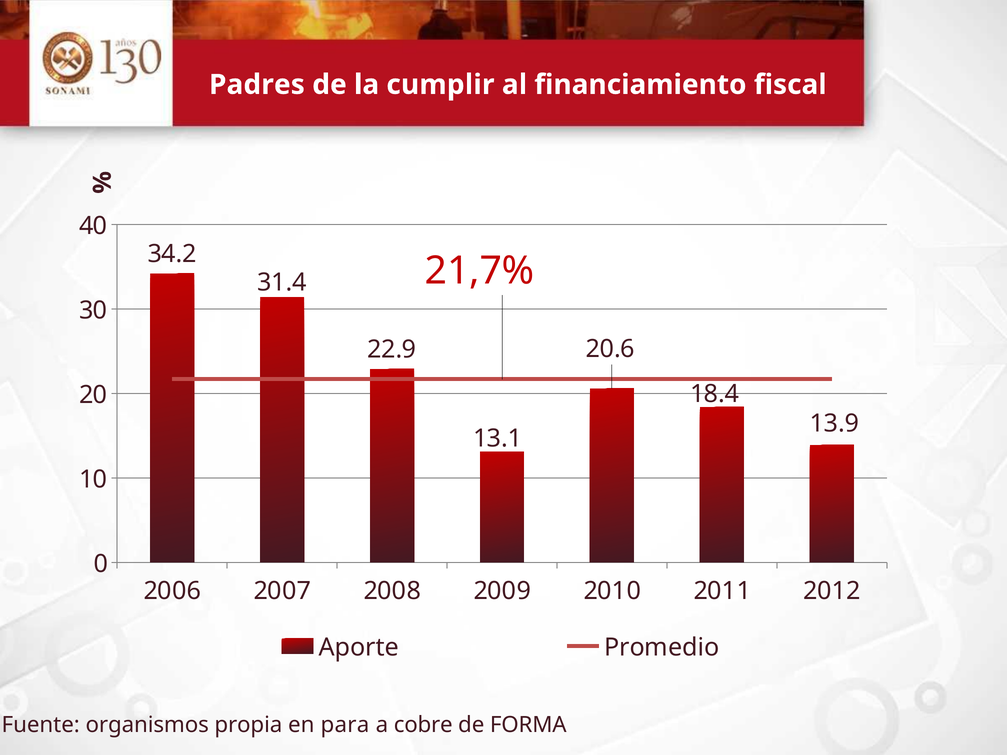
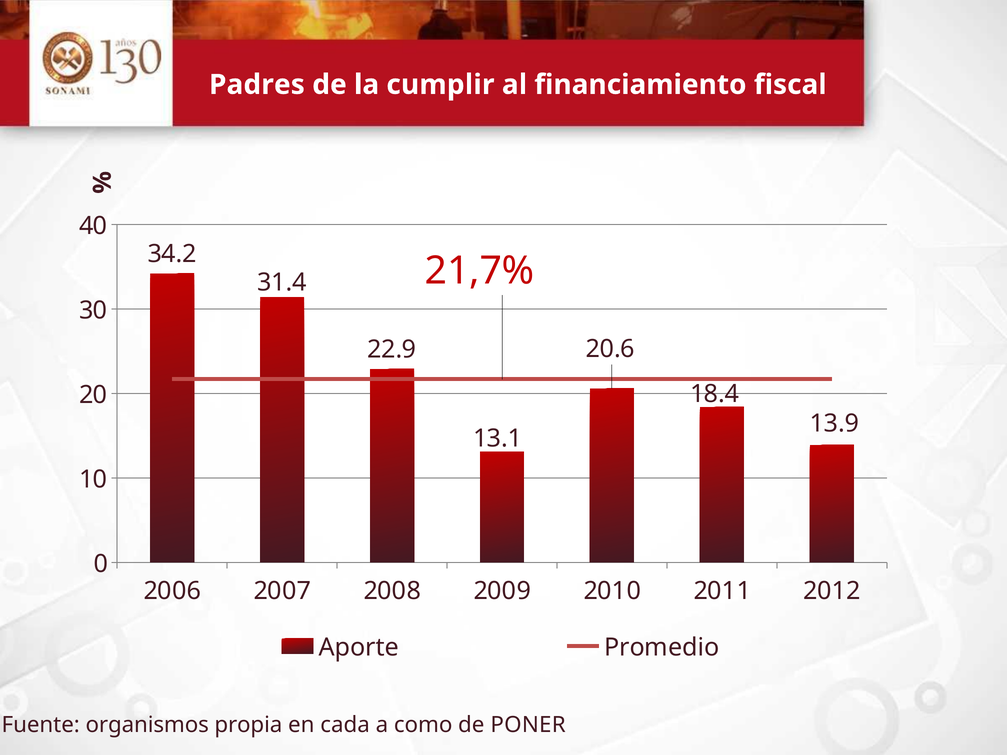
para: para -> cada
cobre: cobre -> como
FORMA: FORMA -> PONER
